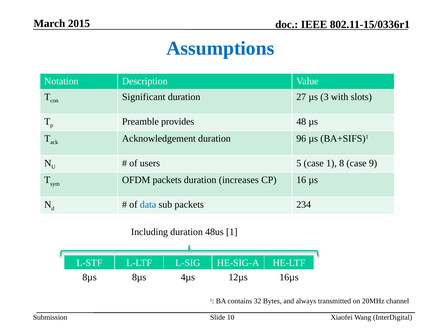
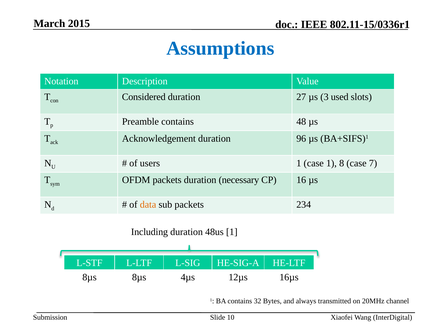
Significant: Significant -> Considered
with: with -> used
Preamble provides: provides -> contains
users 5: 5 -> 1
9: 9 -> 7
increases: increases -> necessary
data colour: blue -> orange
